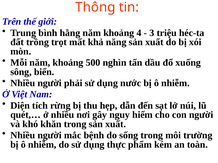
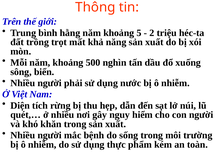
4: 4 -> 5
3: 3 -> 2
